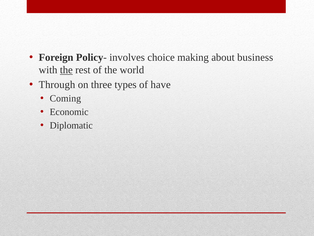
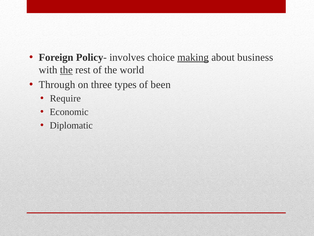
making underline: none -> present
have: have -> been
Coming: Coming -> Require
